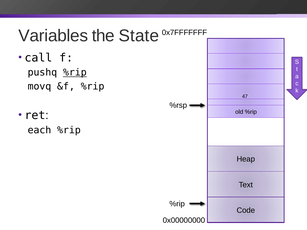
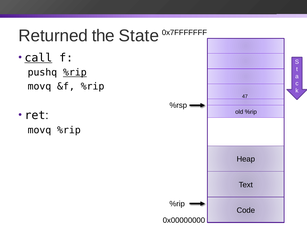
Variables: Variables -> Returned
call underline: none -> present
each at (39, 130): each -> movq
